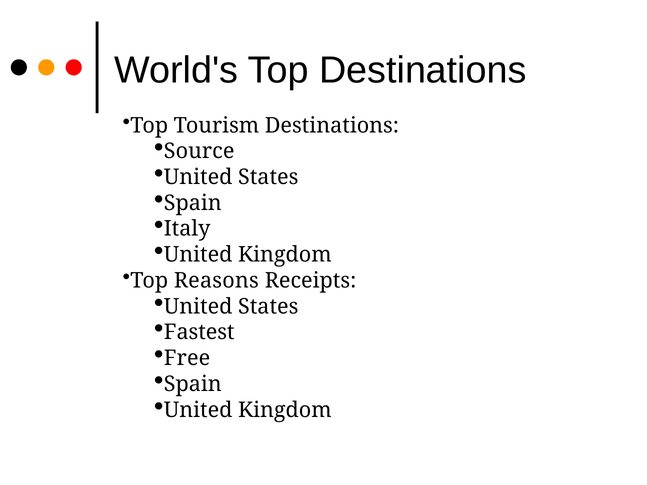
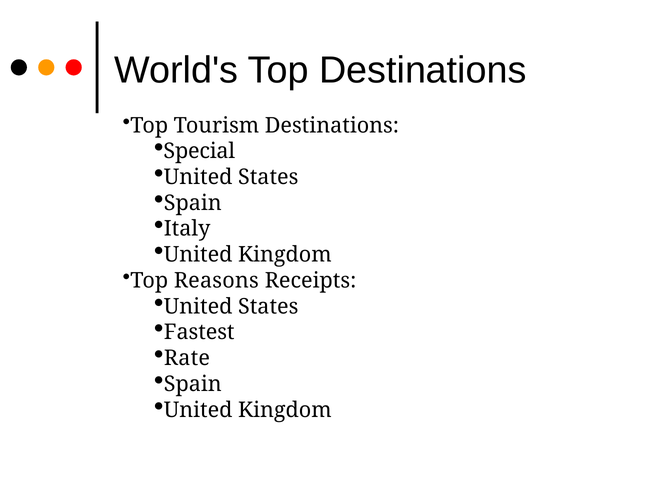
Source: Source -> Special
Free: Free -> Rate
